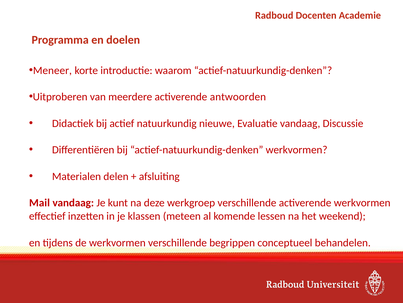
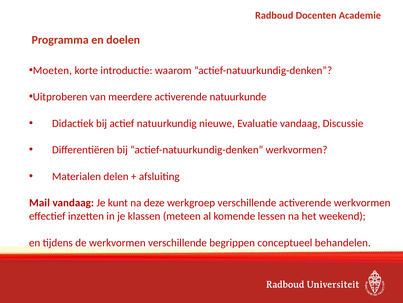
Meneer: Meneer -> Moeten
antwoorden: antwoorden -> natuurkunde
